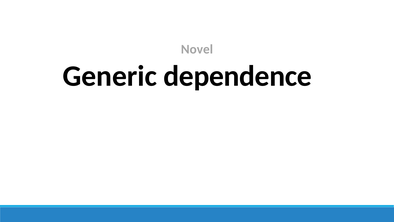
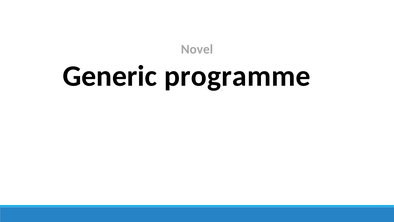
dependence: dependence -> programme
